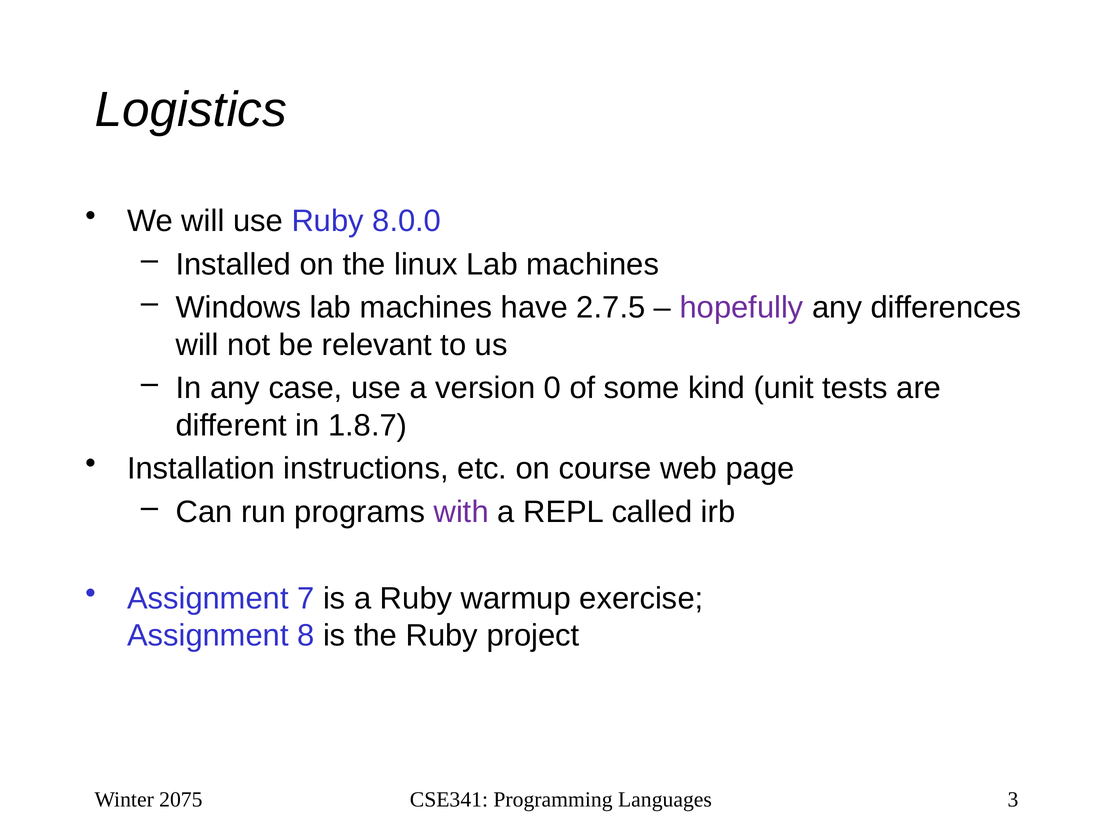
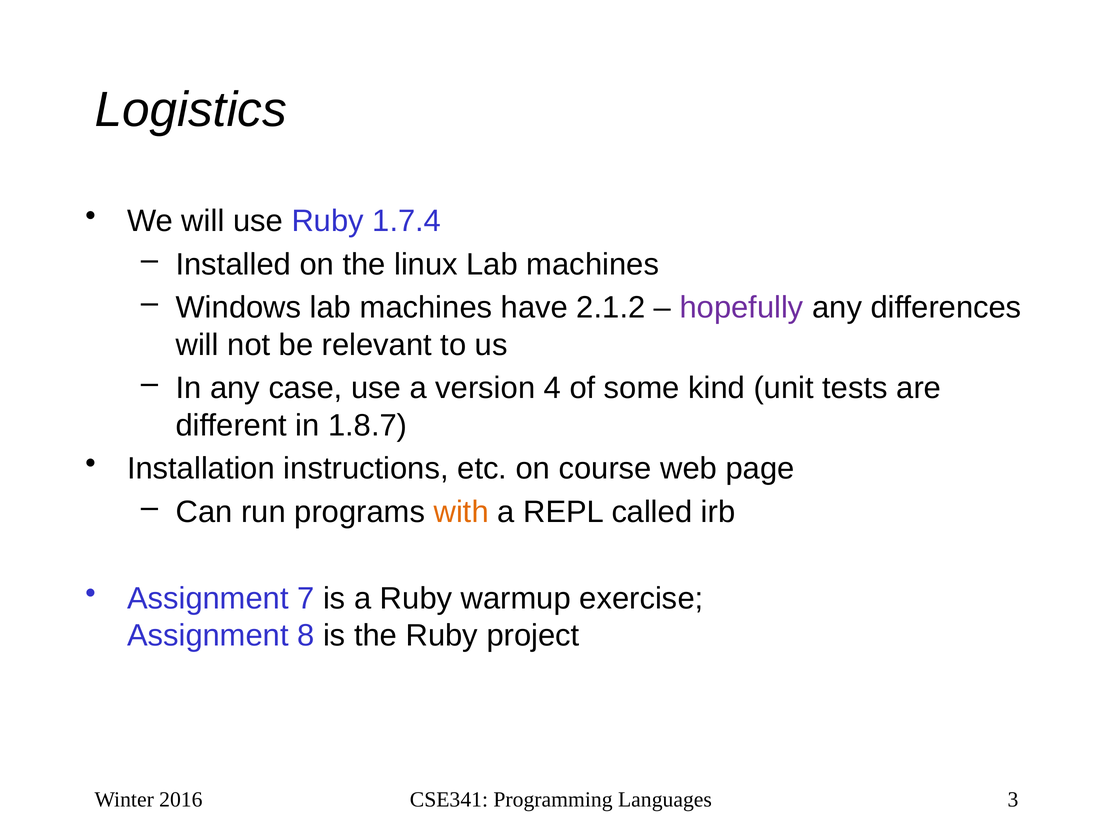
8.0.0: 8.0.0 -> 1.7.4
2.7.5: 2.7.5 -> 2.1.2
0: 0 -> 4
with colour: purple -> orange
2075: 2075 -> 2016
